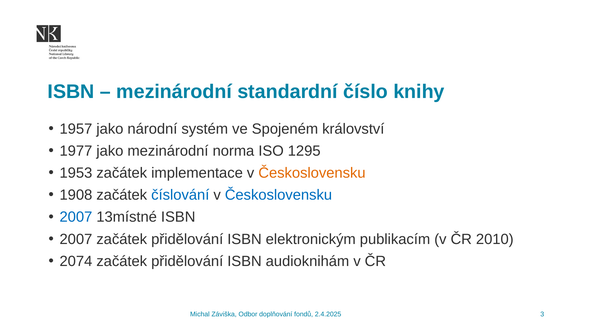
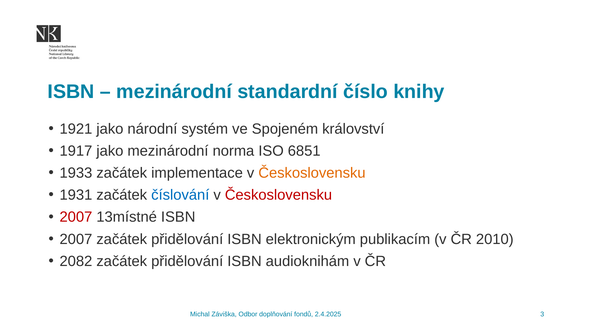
1957: 1957 -> 1921
1977: 1977 -> 1917
1295: 1295 -> 6851
1953: 1953 -> 1933
1908: 1908 -> 1931
Československu at (278, 195) colour: blue -> red
2007 at (76, 217) colour: blue -> red
2074: 2074 -> 2082
